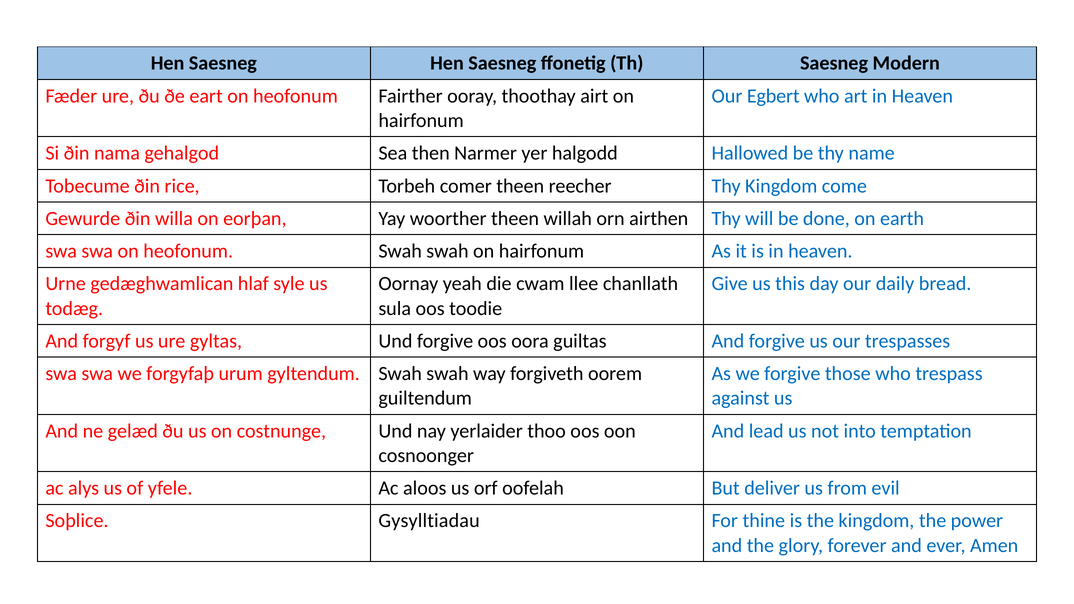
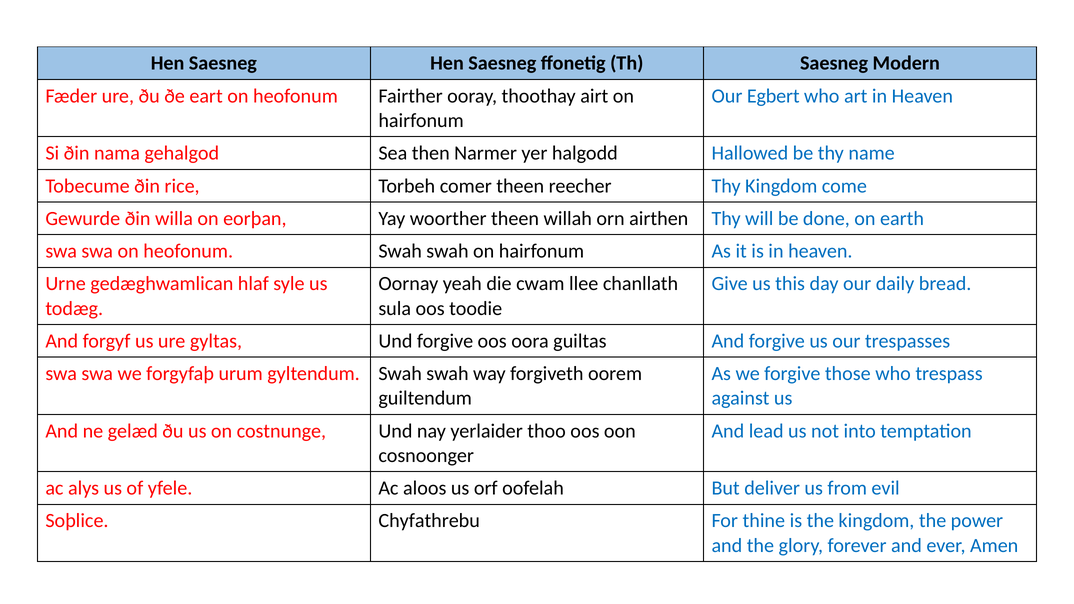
Gysylltiadau: Gysylltiadau -> Chyfathrebu
